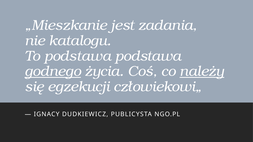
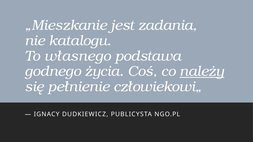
To podstawa: podstawa -> własnego
godnego underline: present -> none
egzekucji: egzekucji -> pełnienie
